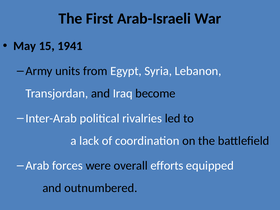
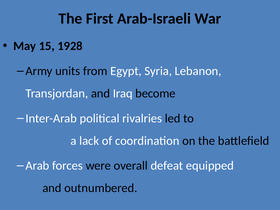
1941: 1941 -> 1928
efforts: efforts -> defeat
